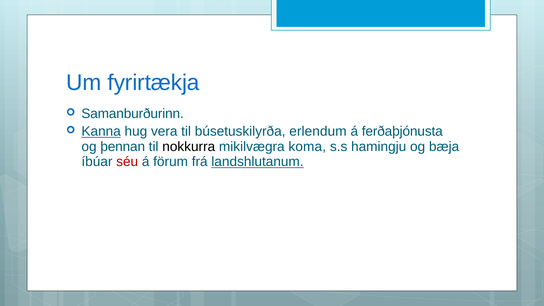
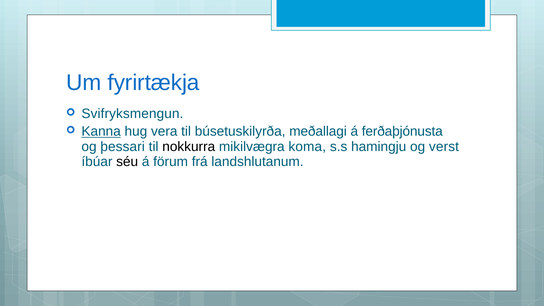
Samanburðurinn: Samanburðurinn -> Svifryksmengun
erlendum: erlendum -> meðallagi
þennan: þennan -> þessari
bæja: bæja -> verst
séu colour: red -> black
landshlutanum underline: present -> none
